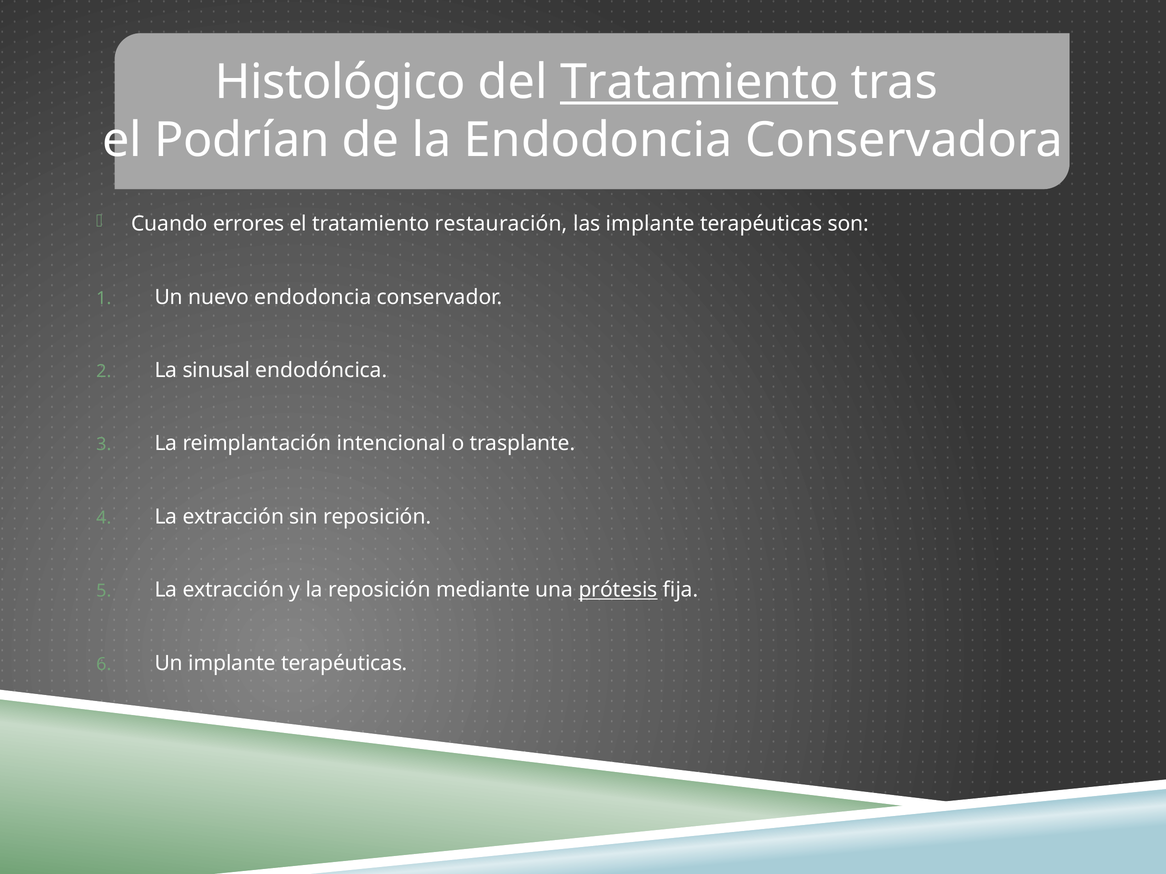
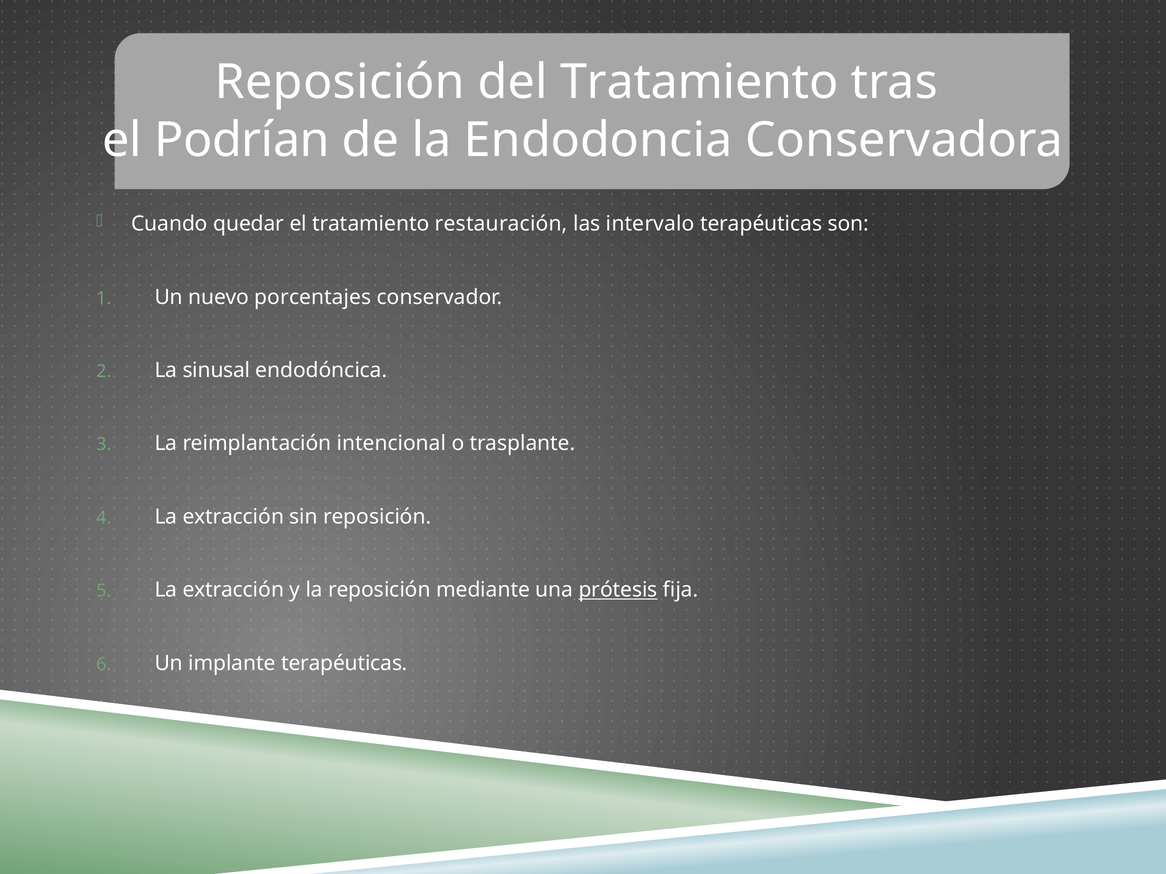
Histológico at (340, 82): Histológico -> Reposición
Tratamiento at (699, 82) underline: present -> none
errores: errores -> quedar
las implante: implante -> intervalo
nuevo endodoncia: endodoncia -> porcentajes
